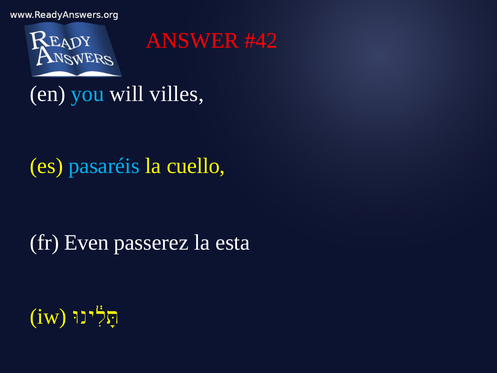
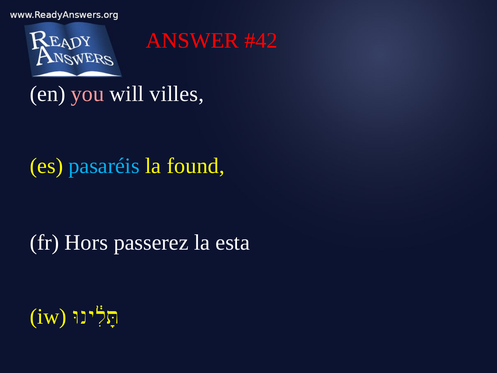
you colour: light blue -> pink
cuello: cuello -> found
Even: Even -> Hors
